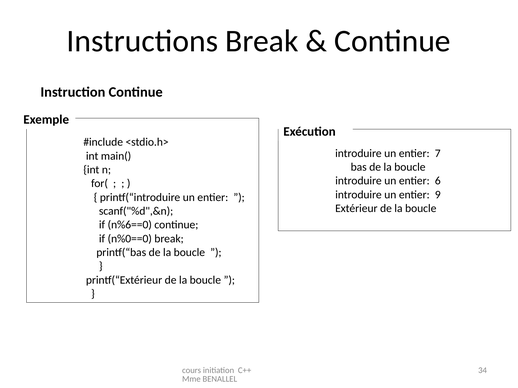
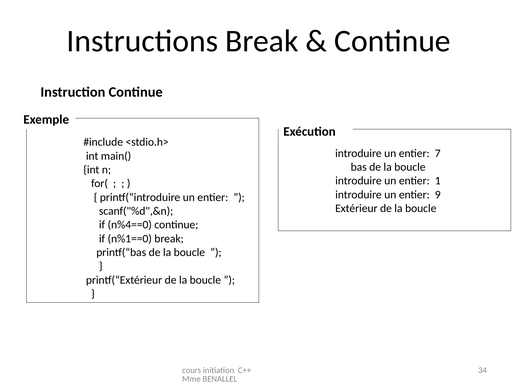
6: 6 -> 1
n%6==0: n%6==0 -> n%4==0
n%0==0: n%0==0 -> n%1==0
